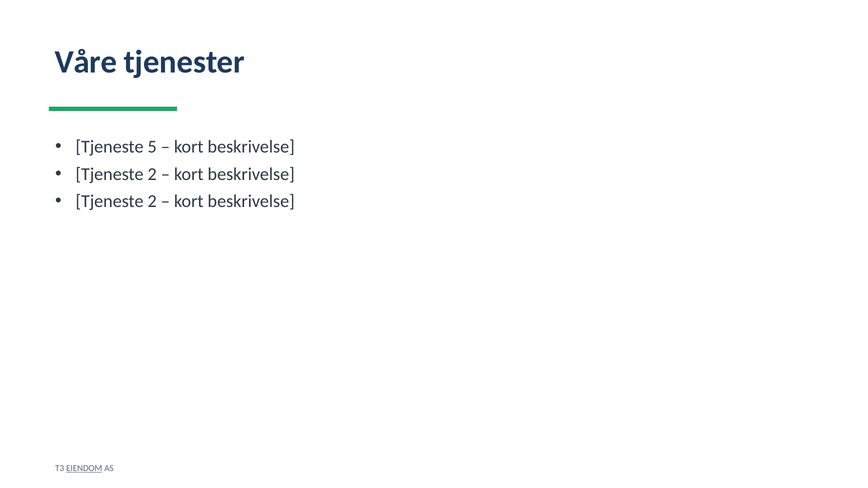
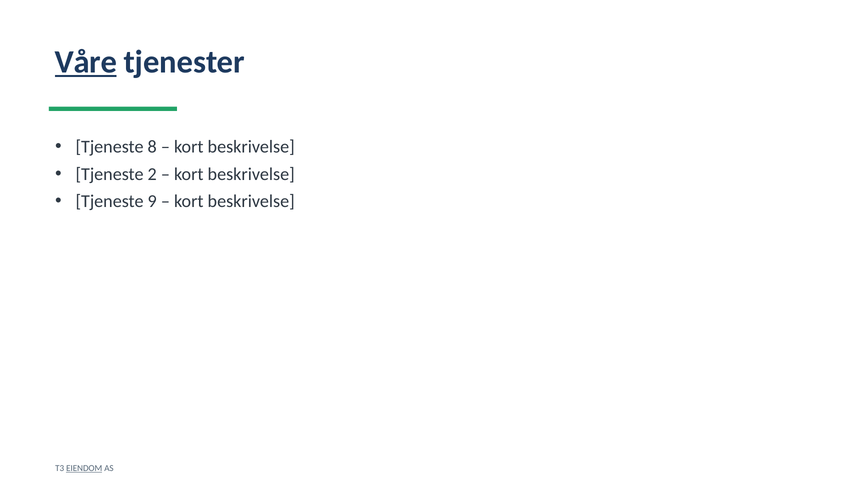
Våre underline: none -> present
5: 5 -> 8
2 at (152, 201): 2 -> 9
